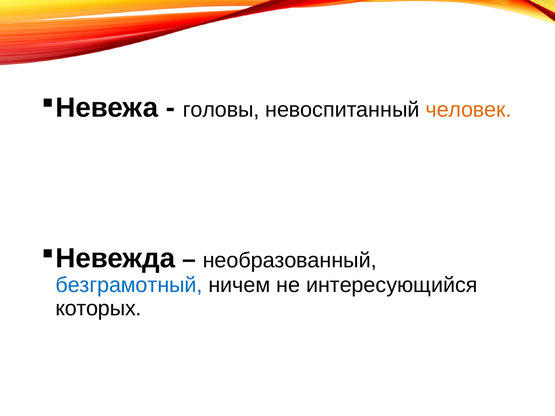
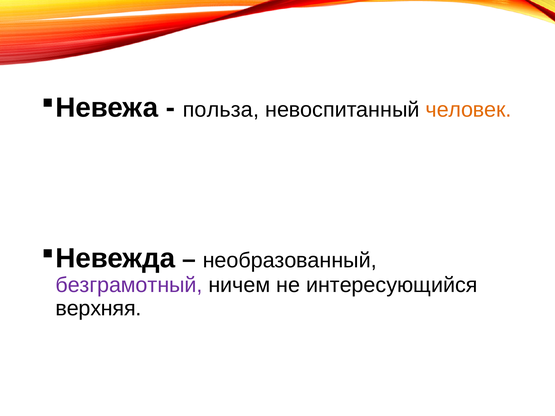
головы: головы -> польза
безграмотный colour: blue -> purple
которых: которых -> верхняя
